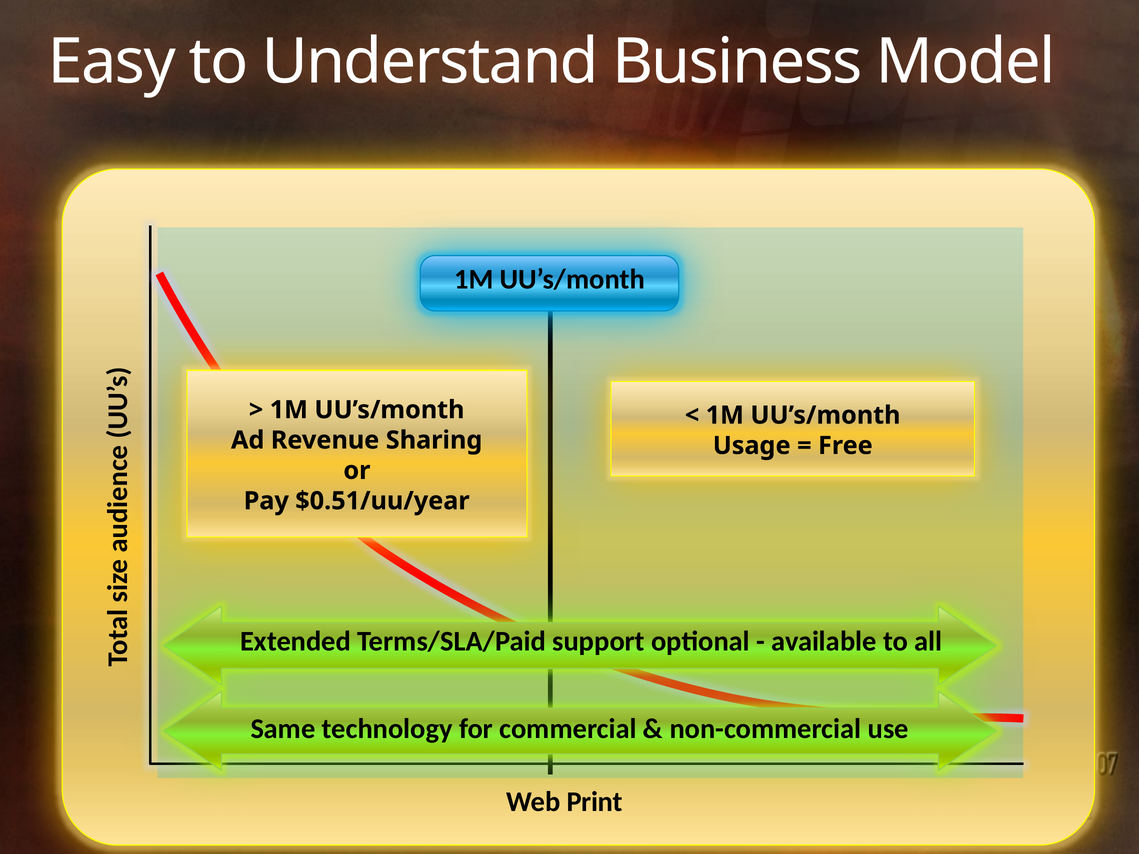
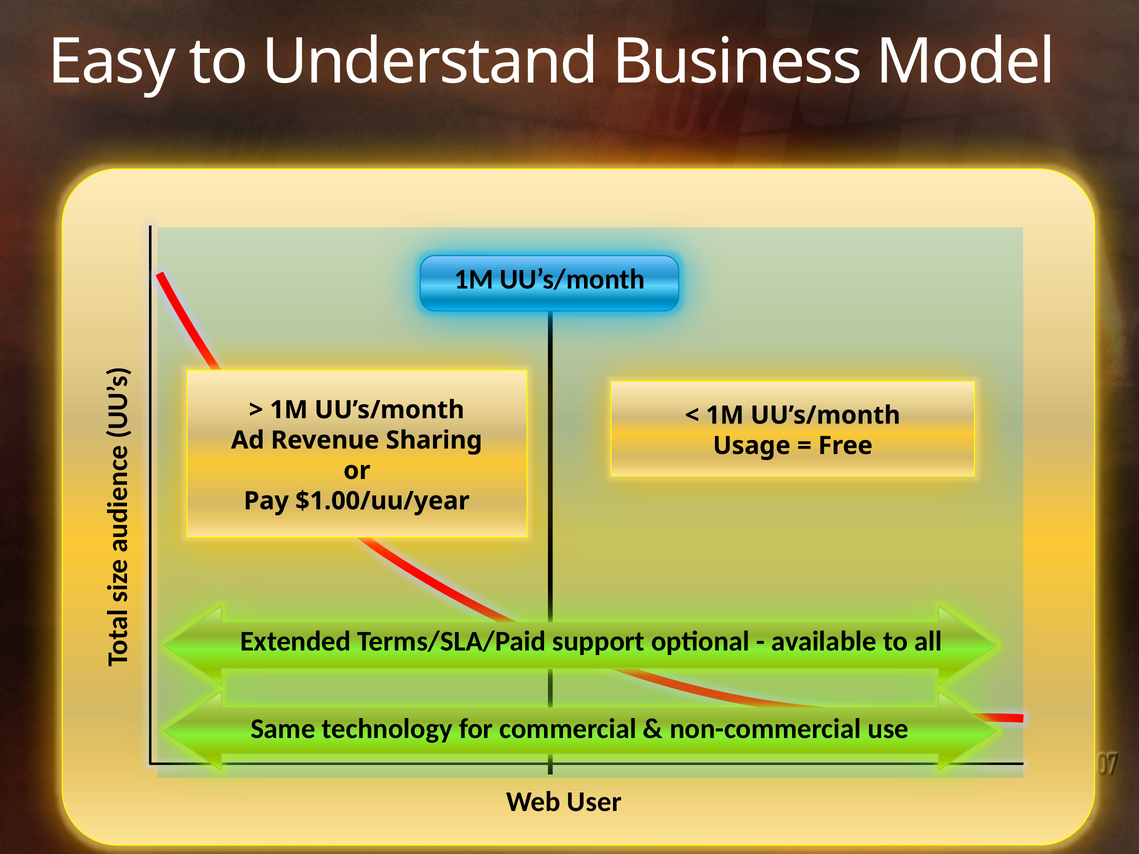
$0.51/uu/year: $0.51/uu/year -> $1.00/uu/year
Print: Print -> User
